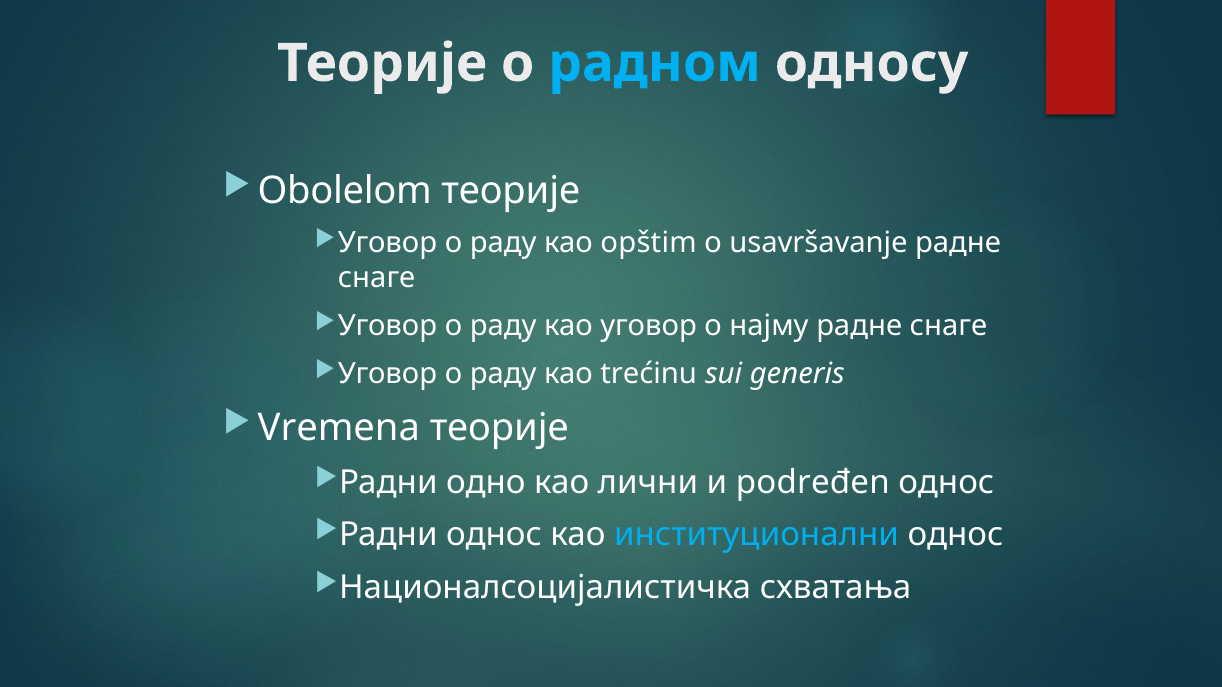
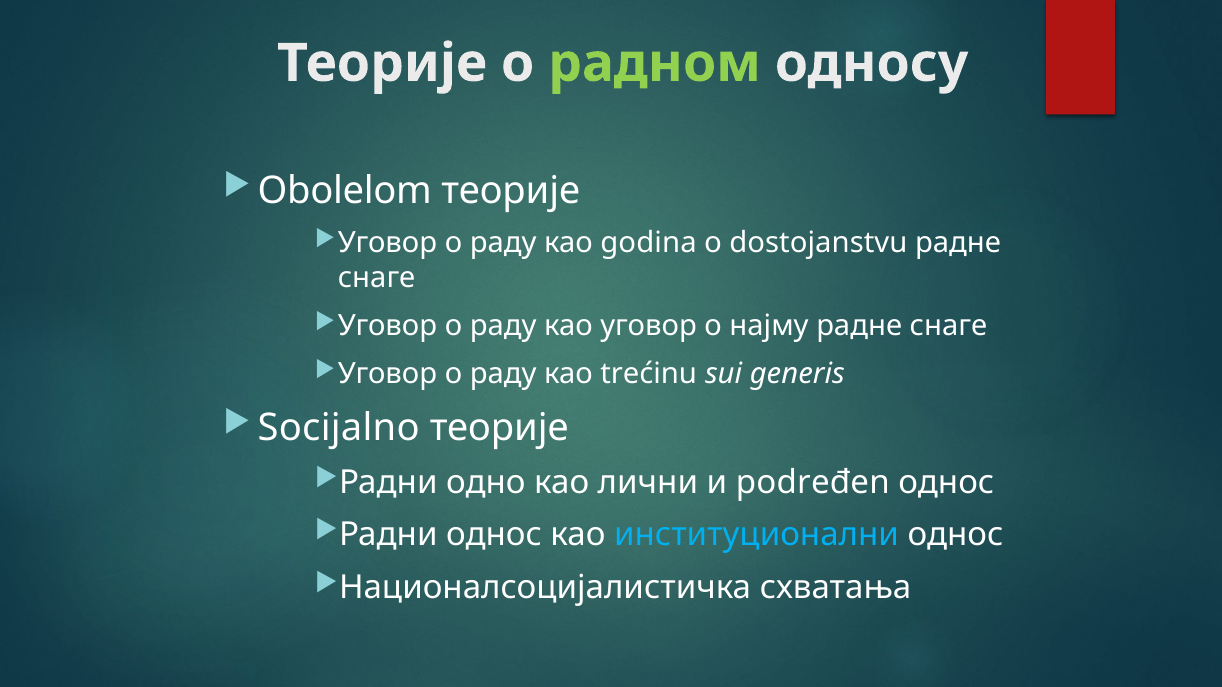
радном colour: light blue -> light green
opštim: opštim -> godina
usavršavanje: usavršavanje -> dostojanstvu
Vremena: Vremena -> Socijalno
